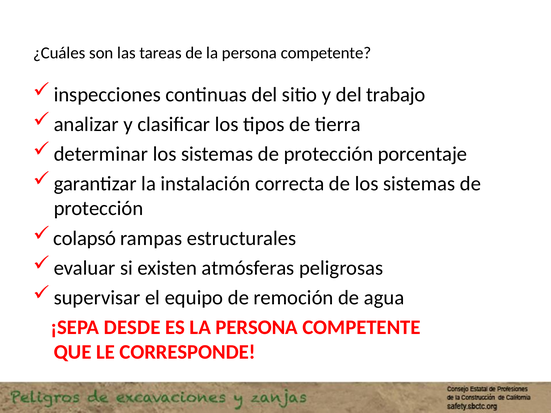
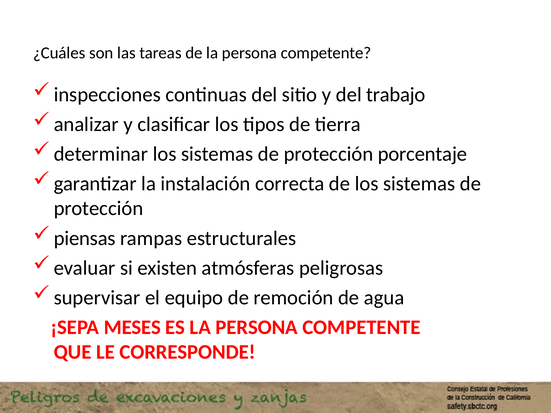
colapsó: colapsó -> piensas
DESDE: DESDE -> MESES
